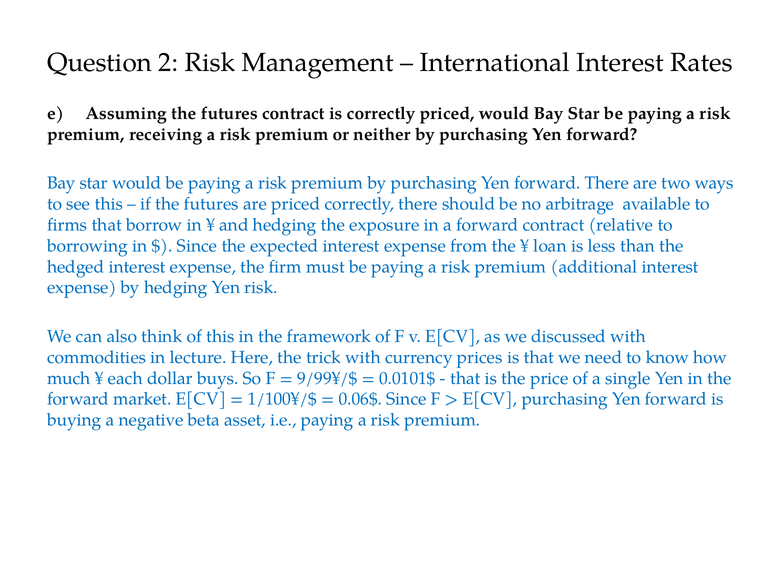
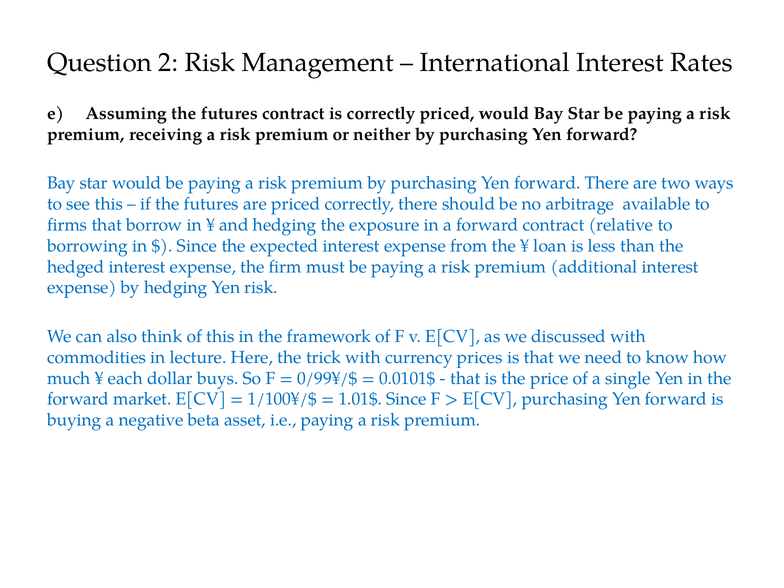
9/99¥/$: 9/99¥/$ -> 0/99¥/$
0.06$: 0.06$ -> 1.01$
